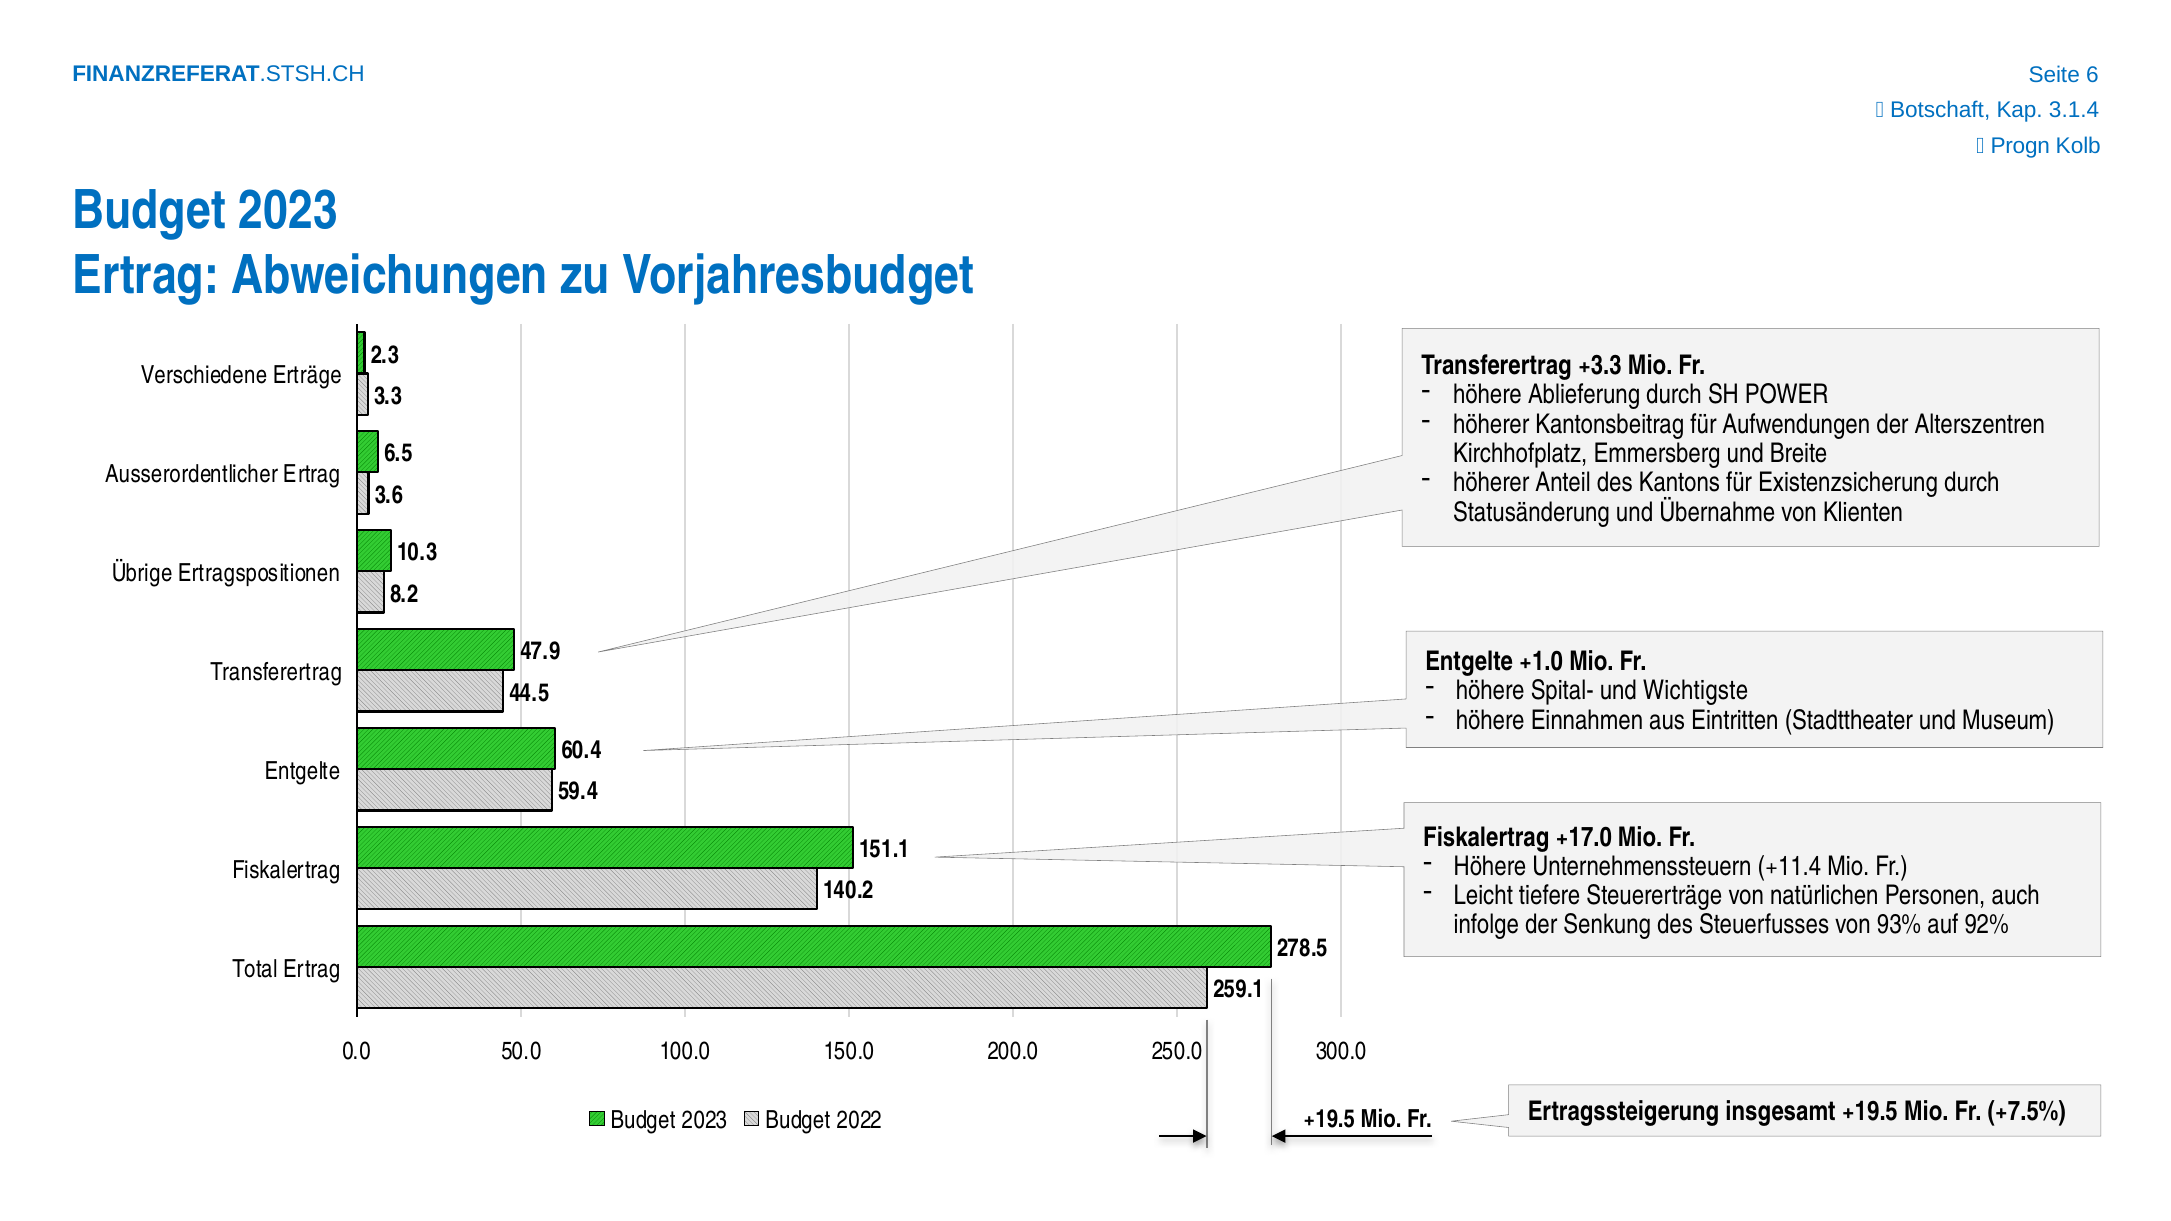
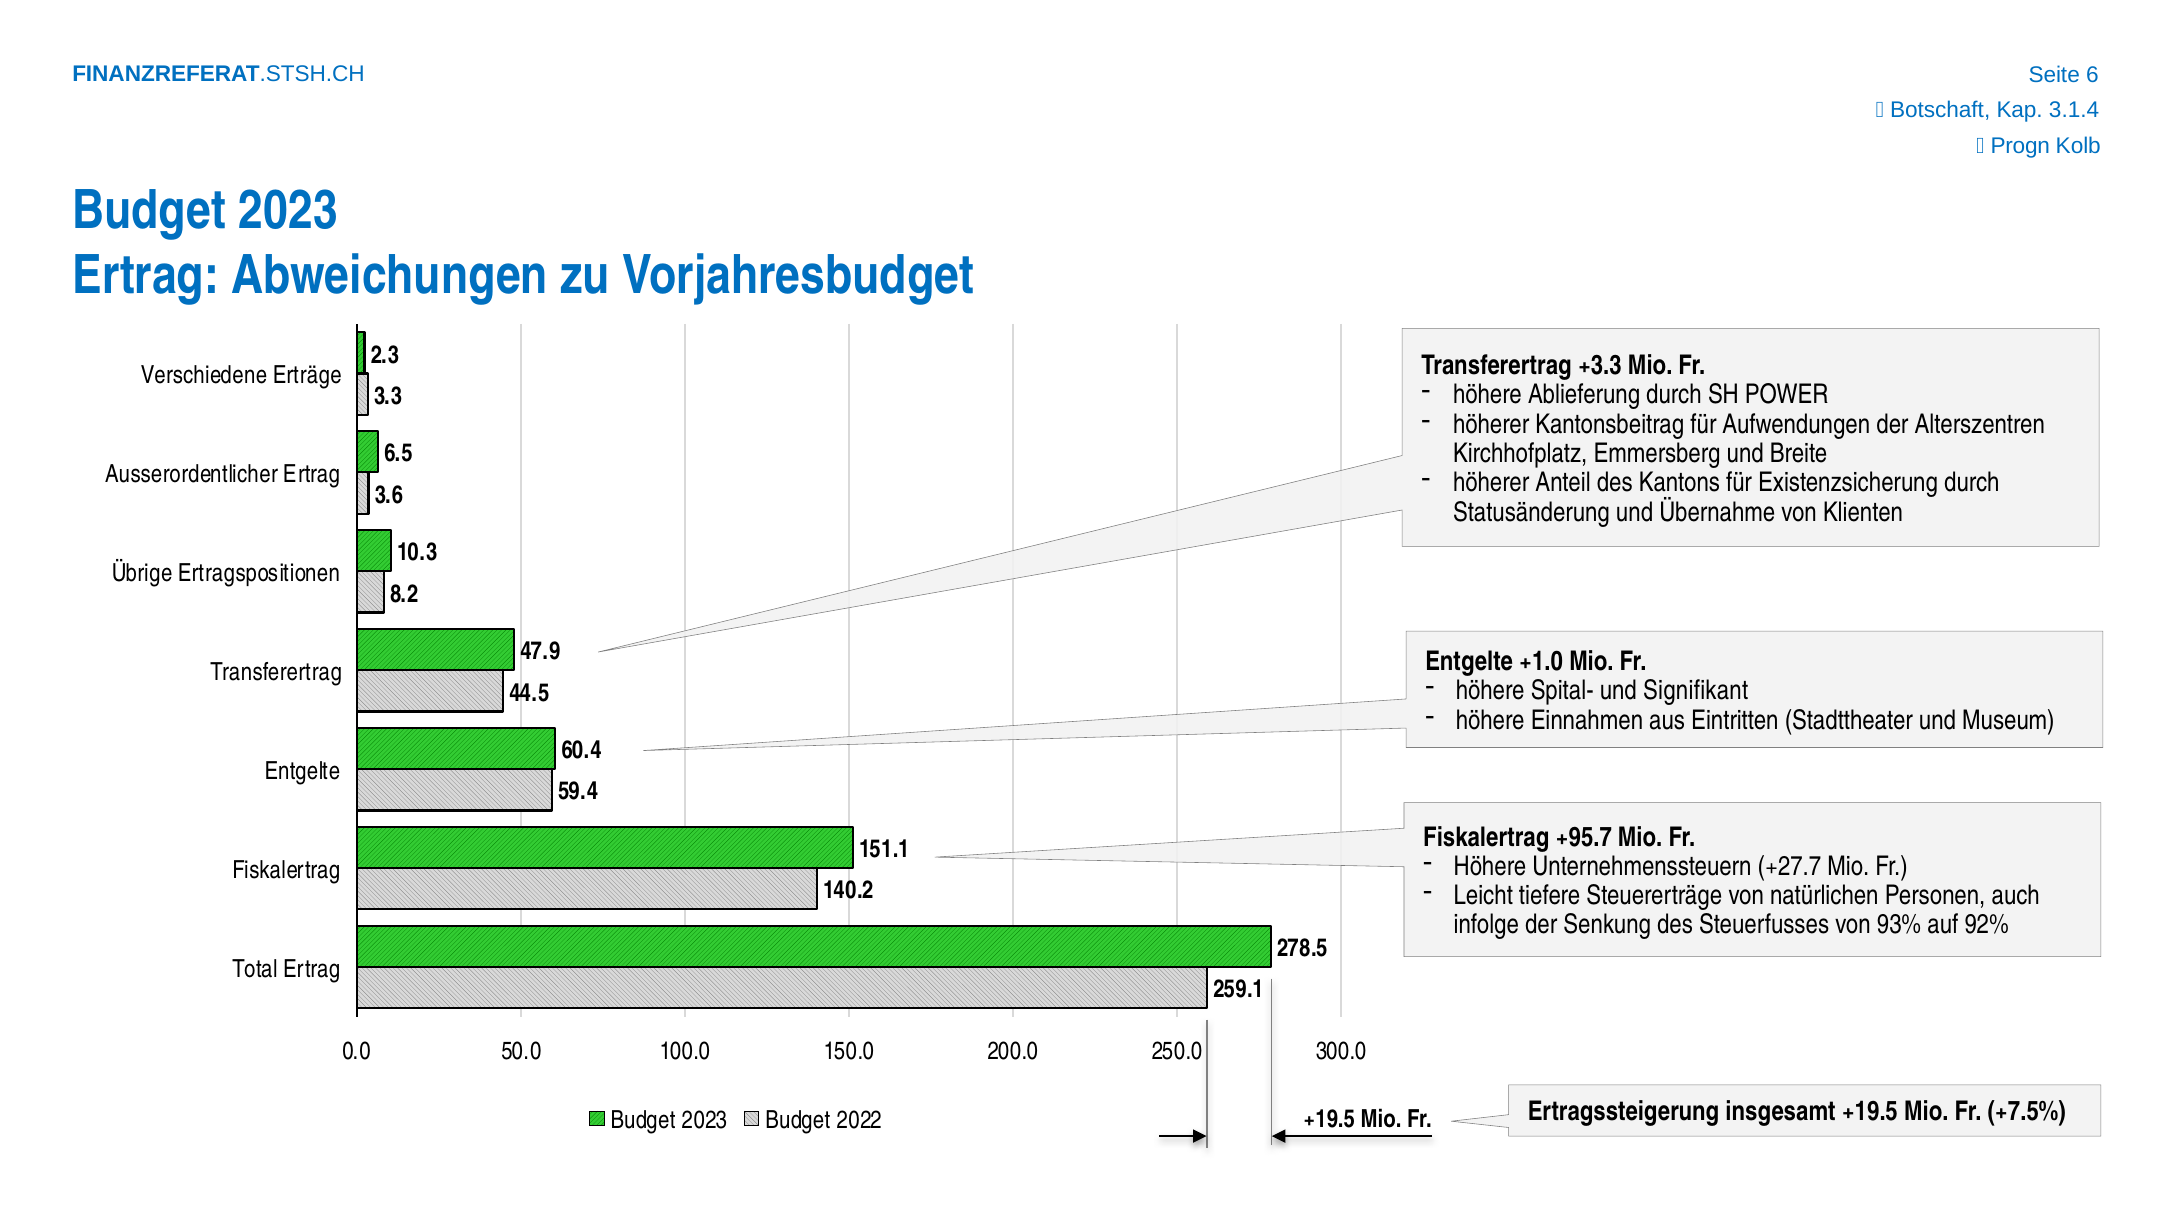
Wichtigste: Wichtigste -> Signifikant
+17.0: +17.0 -> +95.7
+11.4: +11.4 -> +27.7
